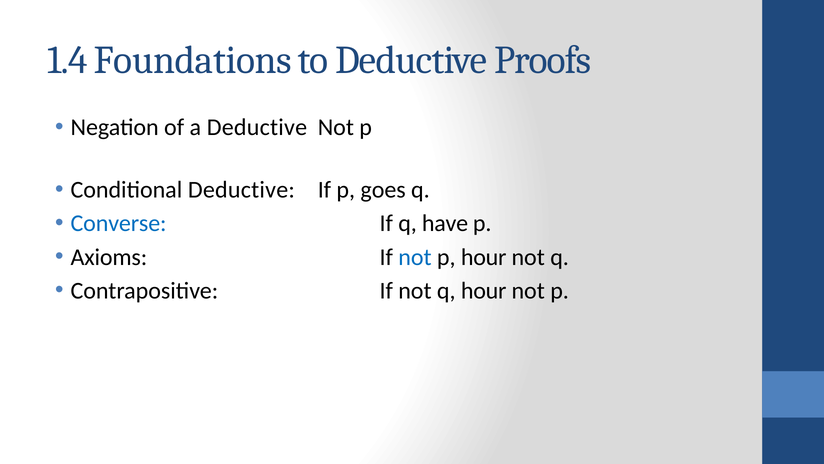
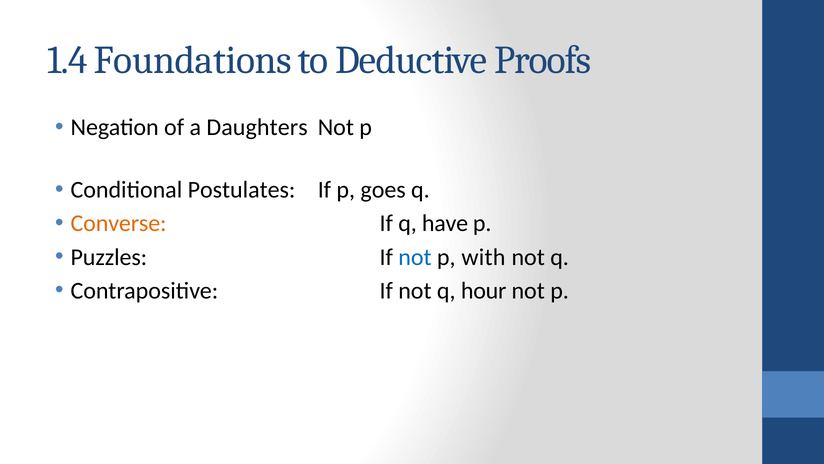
a Deductive: Deductive -> Daughters
Conditional Deductive: Deductive -> Postulates
Converse colour: blue -> orange
Axioms: Axioms -> Puzzles
p hour: hour -> with
